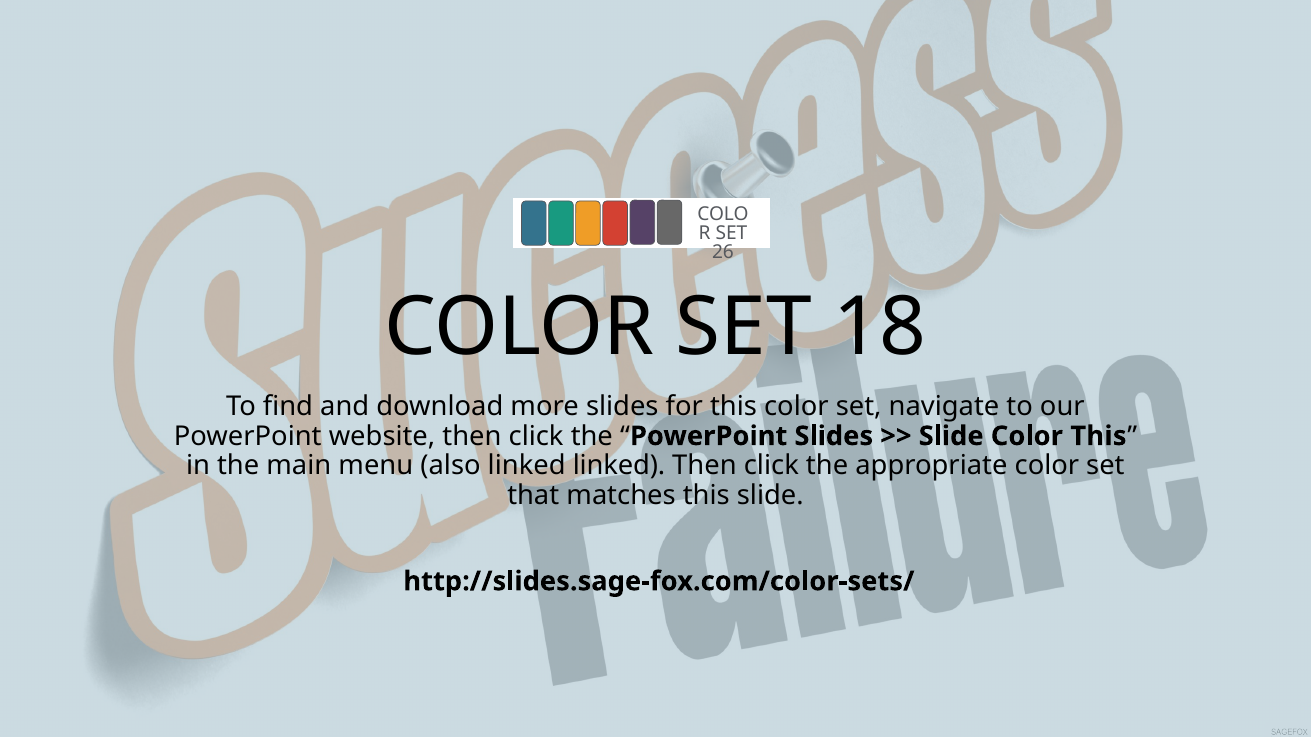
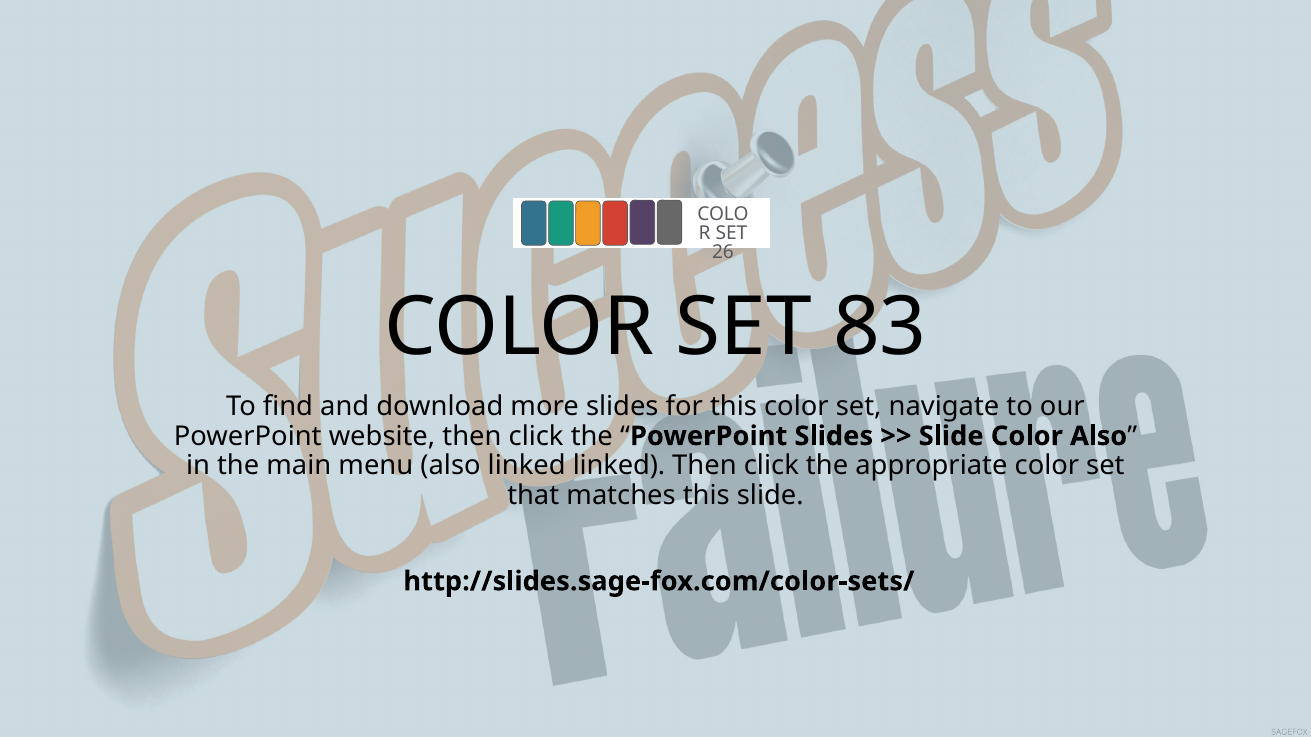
18: 18 -> 83
Color This: This -> Also
